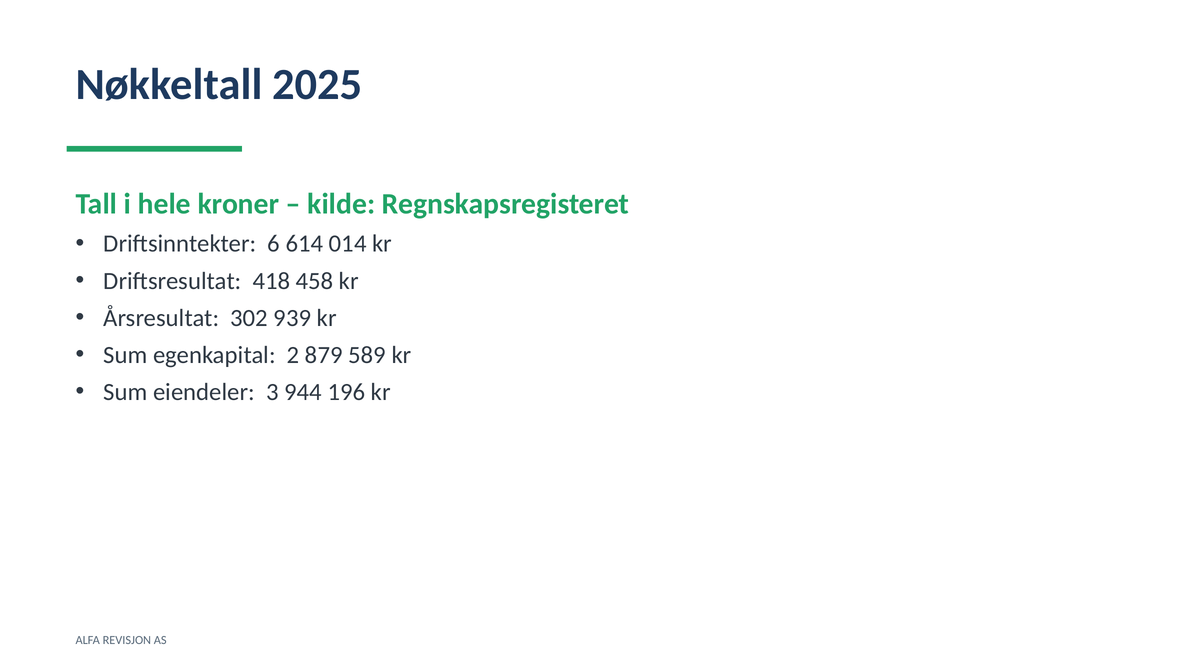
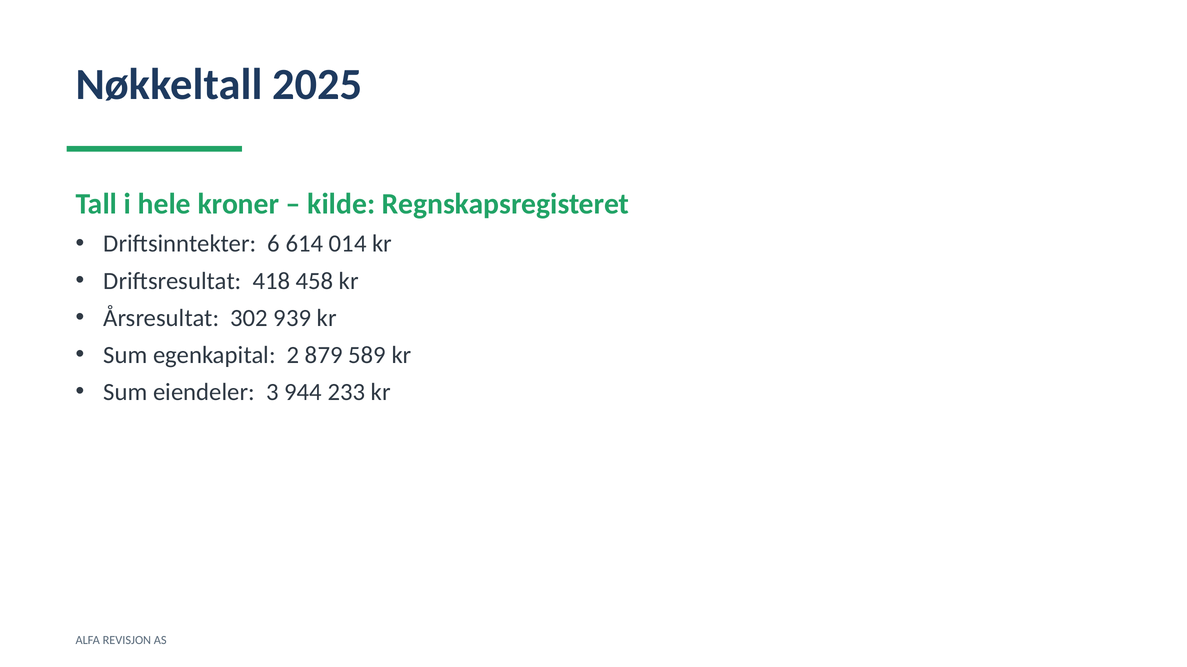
196: 196 -> 233
